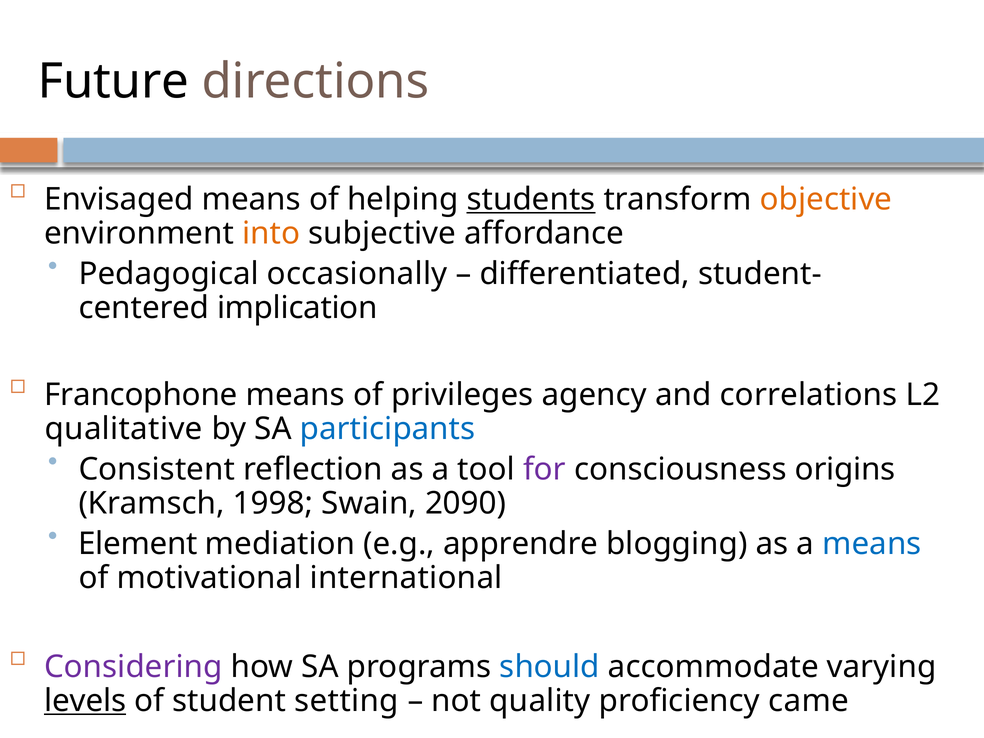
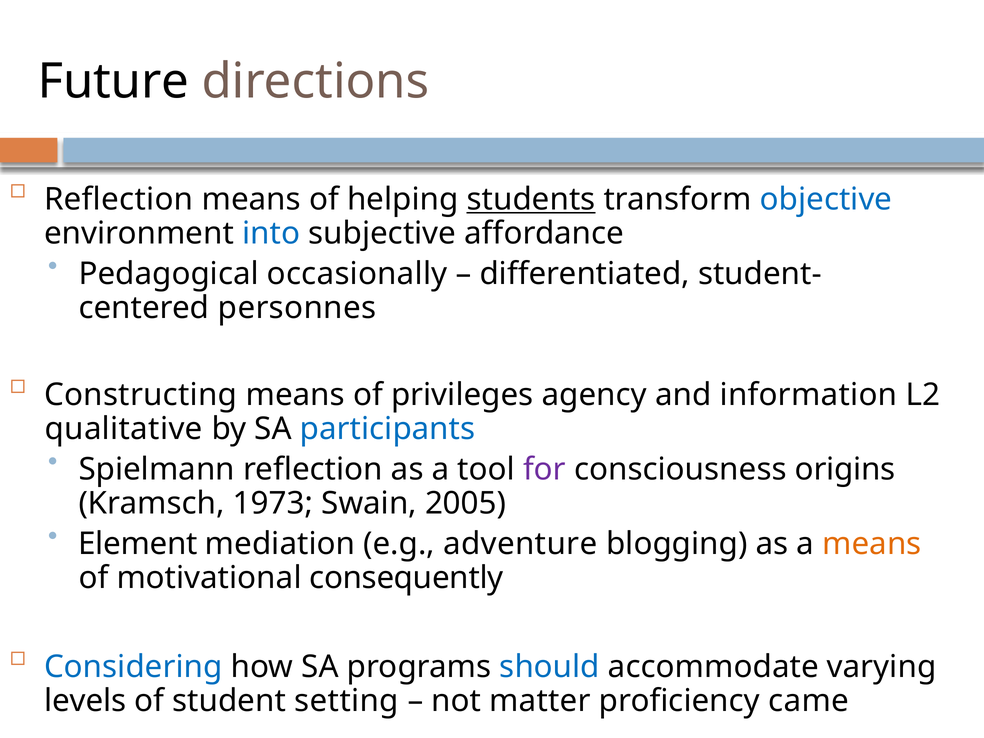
Envisaged at (119, 199): Envisaged -> Reflection
objective colour: orange -> blue
into colour: orange -> blue
implication: implication -> personnes
Francophone: Francophone -> Constructing
correlations: correlations -> information
Consistent: Consistent -> Spielmann
1998: 1998 -> 1973
2090: 2090 -> 2005
apprendre: apprendre -> adventure
means at (872, 544) colour: blue -> orange
international: international -> consequently
Considering colour: purple -> blue
levels underline: present -> none
quality: quality -> matter
